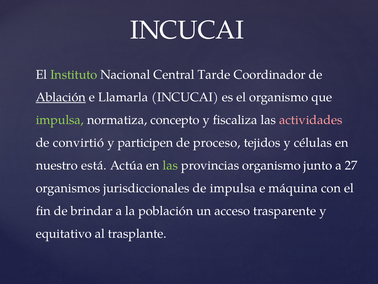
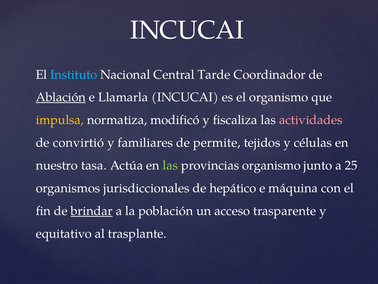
Instituto colour: light green -> light blue
impulsa at (60, 120) colour: light green -> yellow
concepto: concepto -> modificó
participen: participen -> familiares
proceso: proceso -> permite
está: está -> tasa
27: 27 -> 25
de impulsa: impulsa -> hepático
brindar underline: none -> present
